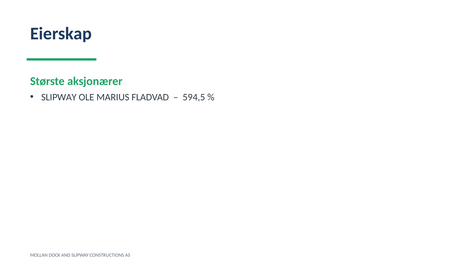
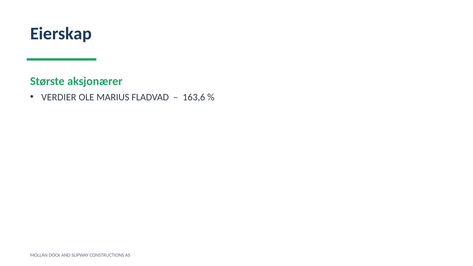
SLIPWAY at (59, 97): SLIPWAY -> VERDIER
594,5: 594,5 -> 163,6
